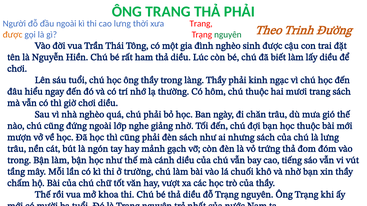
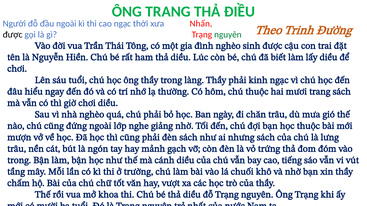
THẢ PHẢI: PHẢI -> ĐIỀU
cao lưng: lưng -> ngạc
Trang at (201, 24): Trang -> Nhấn
được at (13, 35) colour: orange -> black
